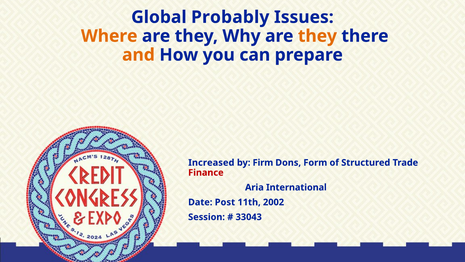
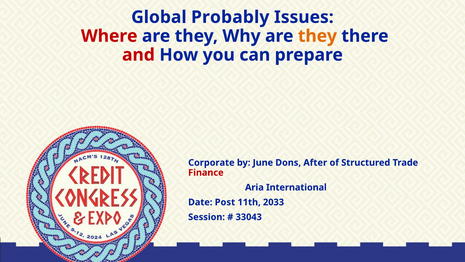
Where colour: orange -> red
and colour: orange -> red
Increased: Increased -> Corporate
Firm: Firm -> June
Form: Form -> After
2002: 2002 -> 2033
